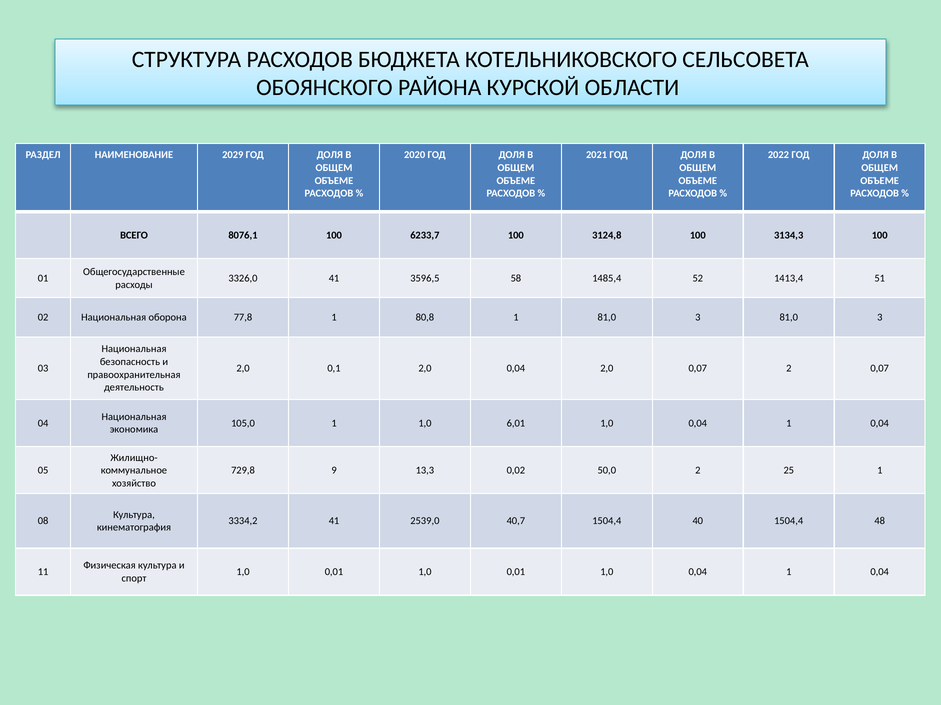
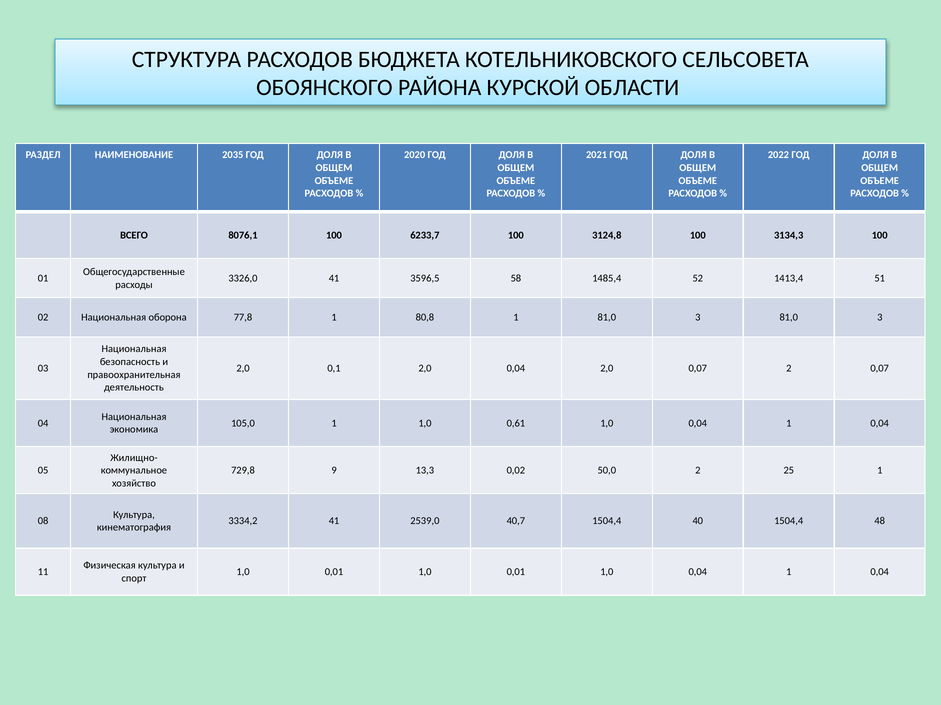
2029: 2029 -> 2035
6,01: 6,01 -> 0,61
